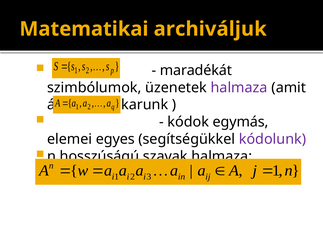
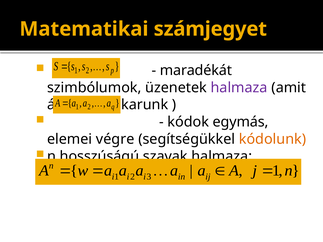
archiváljuk: archiváljuk -> számjegyet
egyes: egyes -> végre
kódolunk colour: purple -> orange
